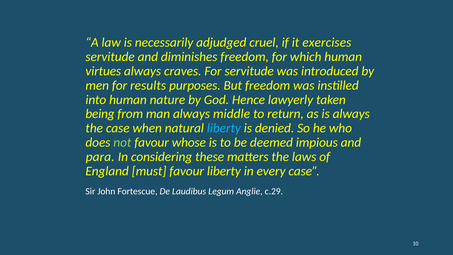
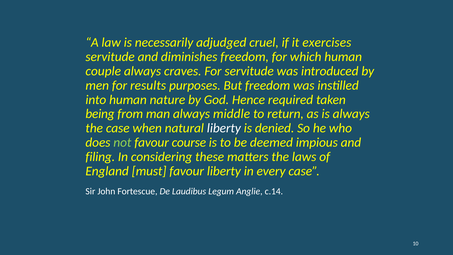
virtues: virtues -> couple
lawyerly: lawyerly -> required
liberty at (224, 128) colour: light blue -> white
whose: whose -> course
para: para -> filing
c.29: c.29 -> c.14
